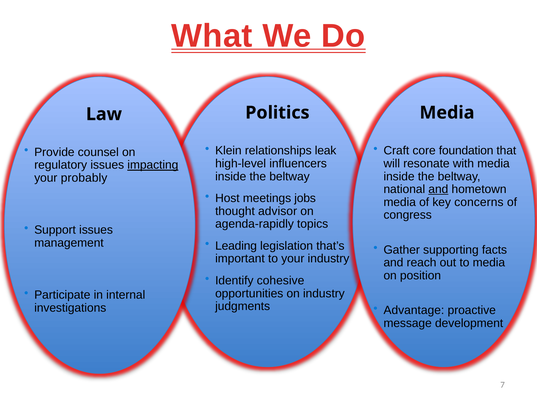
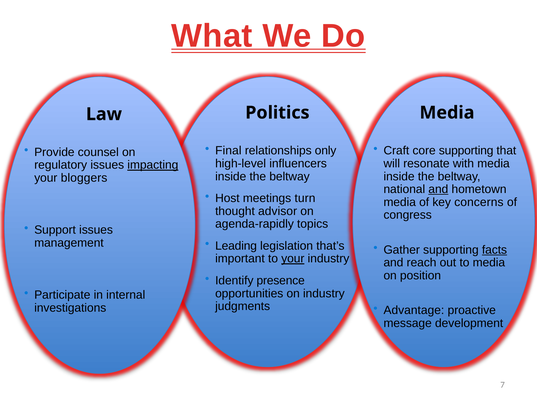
Klein: Klein -> Final
leak: leak -> only
core foundation: foundation -> supporting
probably: probably -> bloggers
jobs: jobs -> turn
facts underline: none -> present
your at (293, 259) underline: none -> present
cohesive: cohesive -> presence
